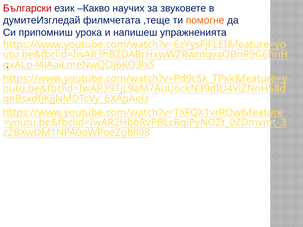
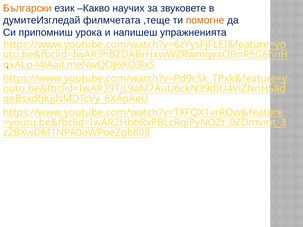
Български colour: red -> orange
